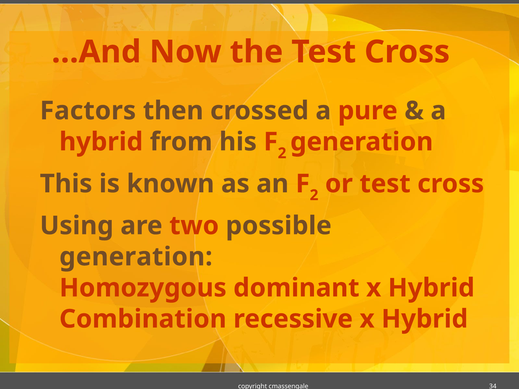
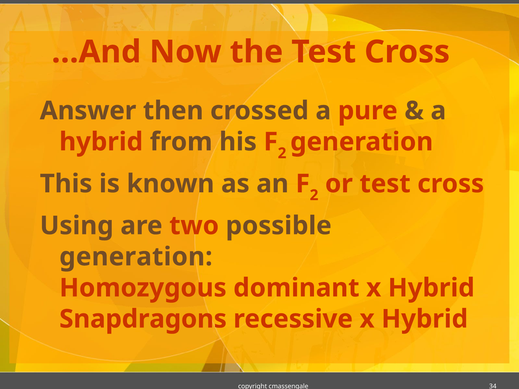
Factors: Factors -> Answer
Combination: Combination -> Snapdragons
